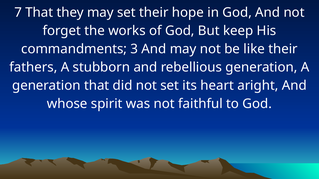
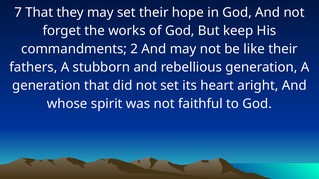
3: 3 -> 2
